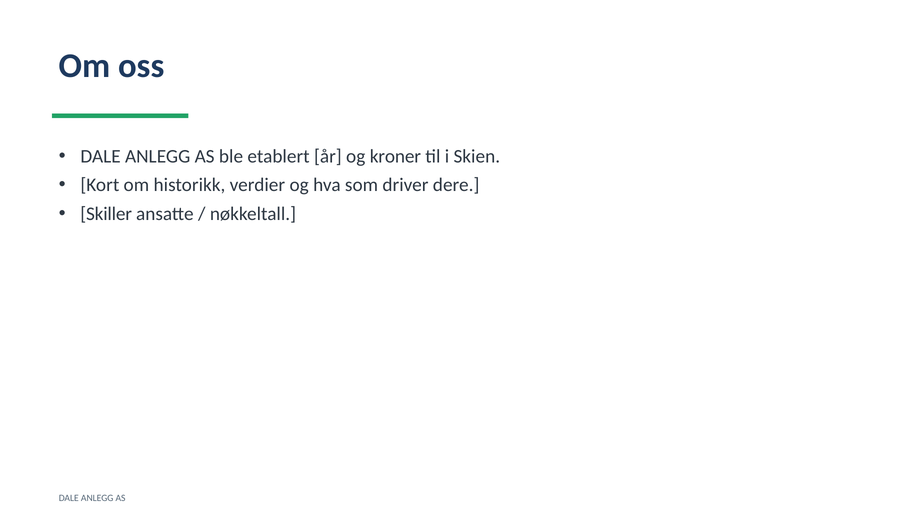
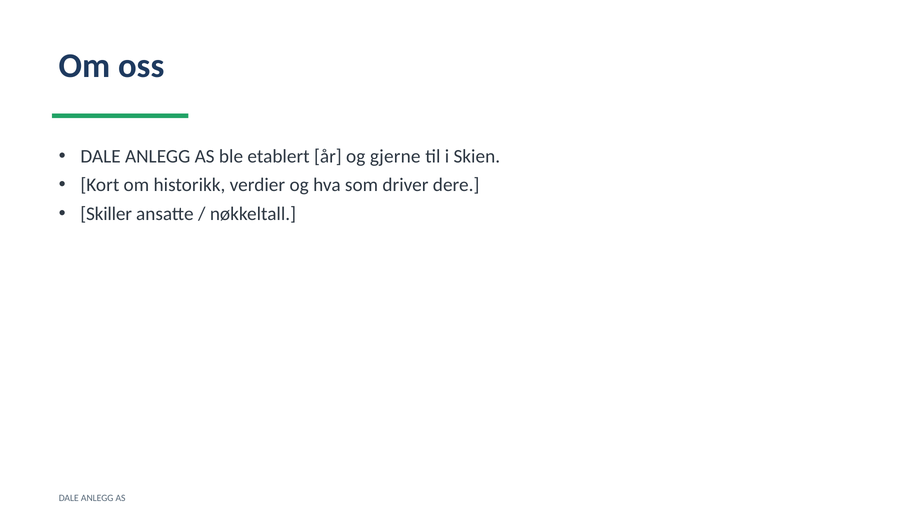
kroner: kroner -> gjerne
